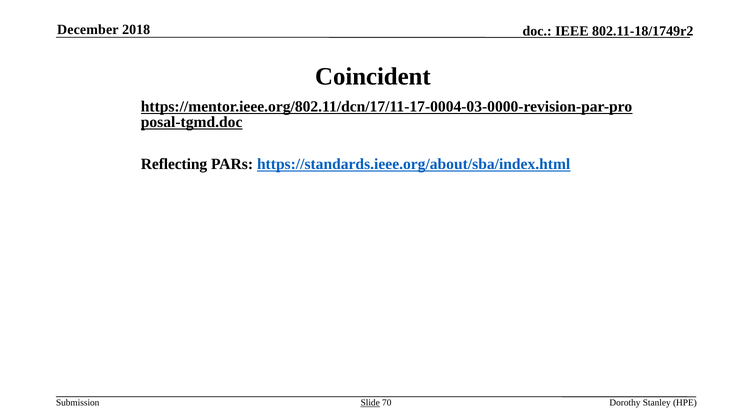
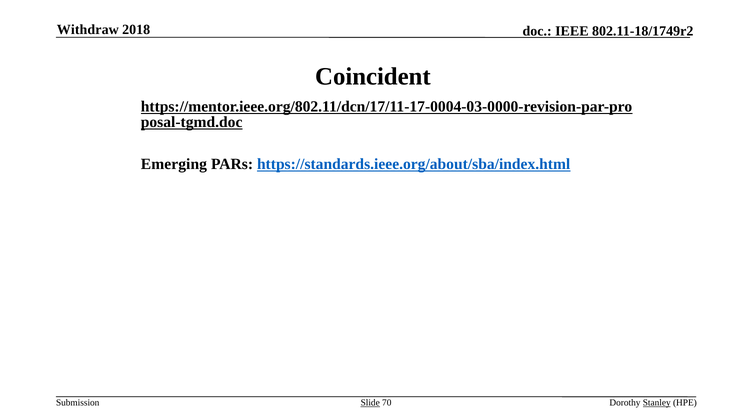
December: December -> Withdraw
Reflecting: Reflecting -> Emerging
Stanley underline: none -> present
